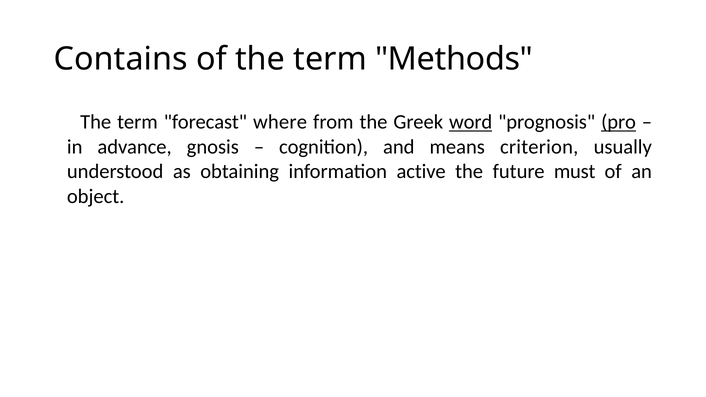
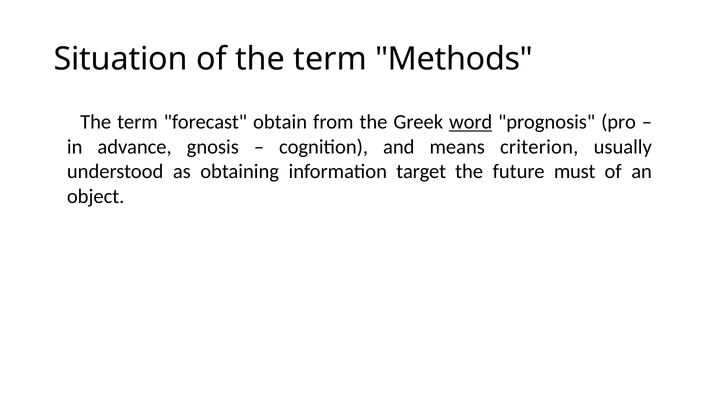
Contains: Contains -> Situation
where: where -> obtain
pro underline: present -> none
active: active -> target
